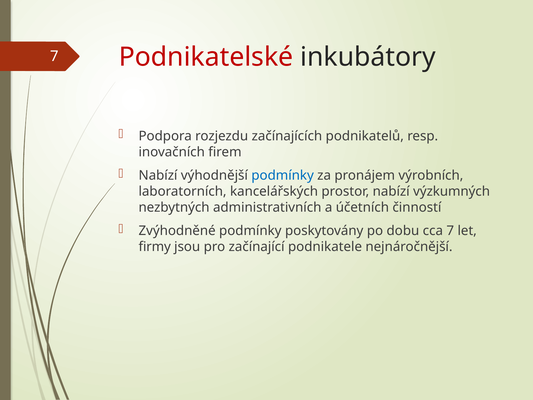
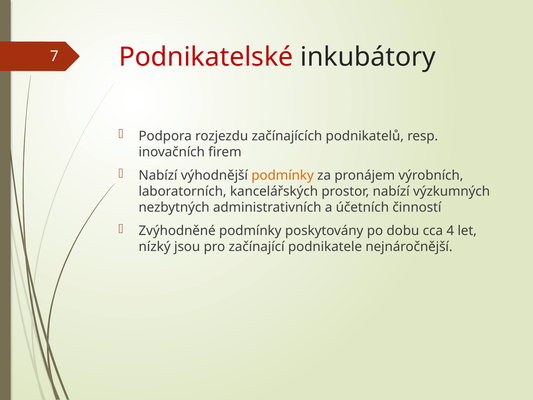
podmínky at (283, 175) colour: blue -> orange
cca 7: 7 -> 4
firmy: firmy -> nízký
